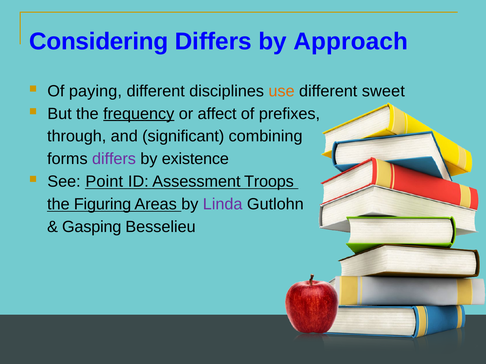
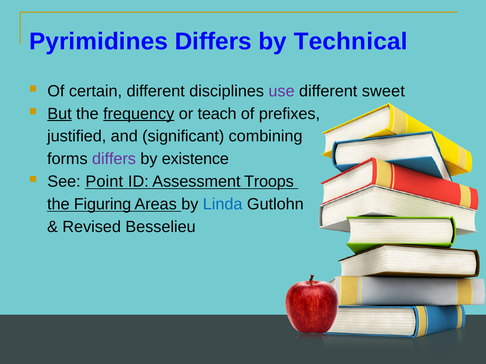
Considering: Considering -> Pyrimidines
Approach: Approach -> Technical
paying: paying -> certain
use colour: orange -> purple
But underline: none -> present
affect: affect -> teach
through: through -> justified
Linda colour: purple -> blue
Gasping: Gasping -> Revised
